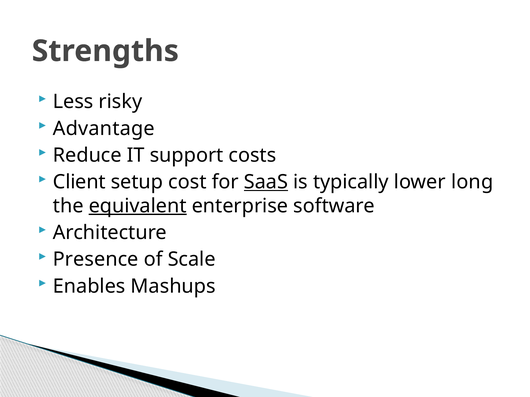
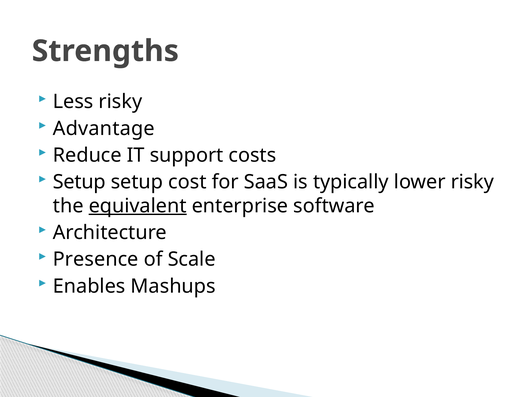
Client at (79, 182): Client -> Setup
SaaS underline: present -> none
lower long: long -> risky
